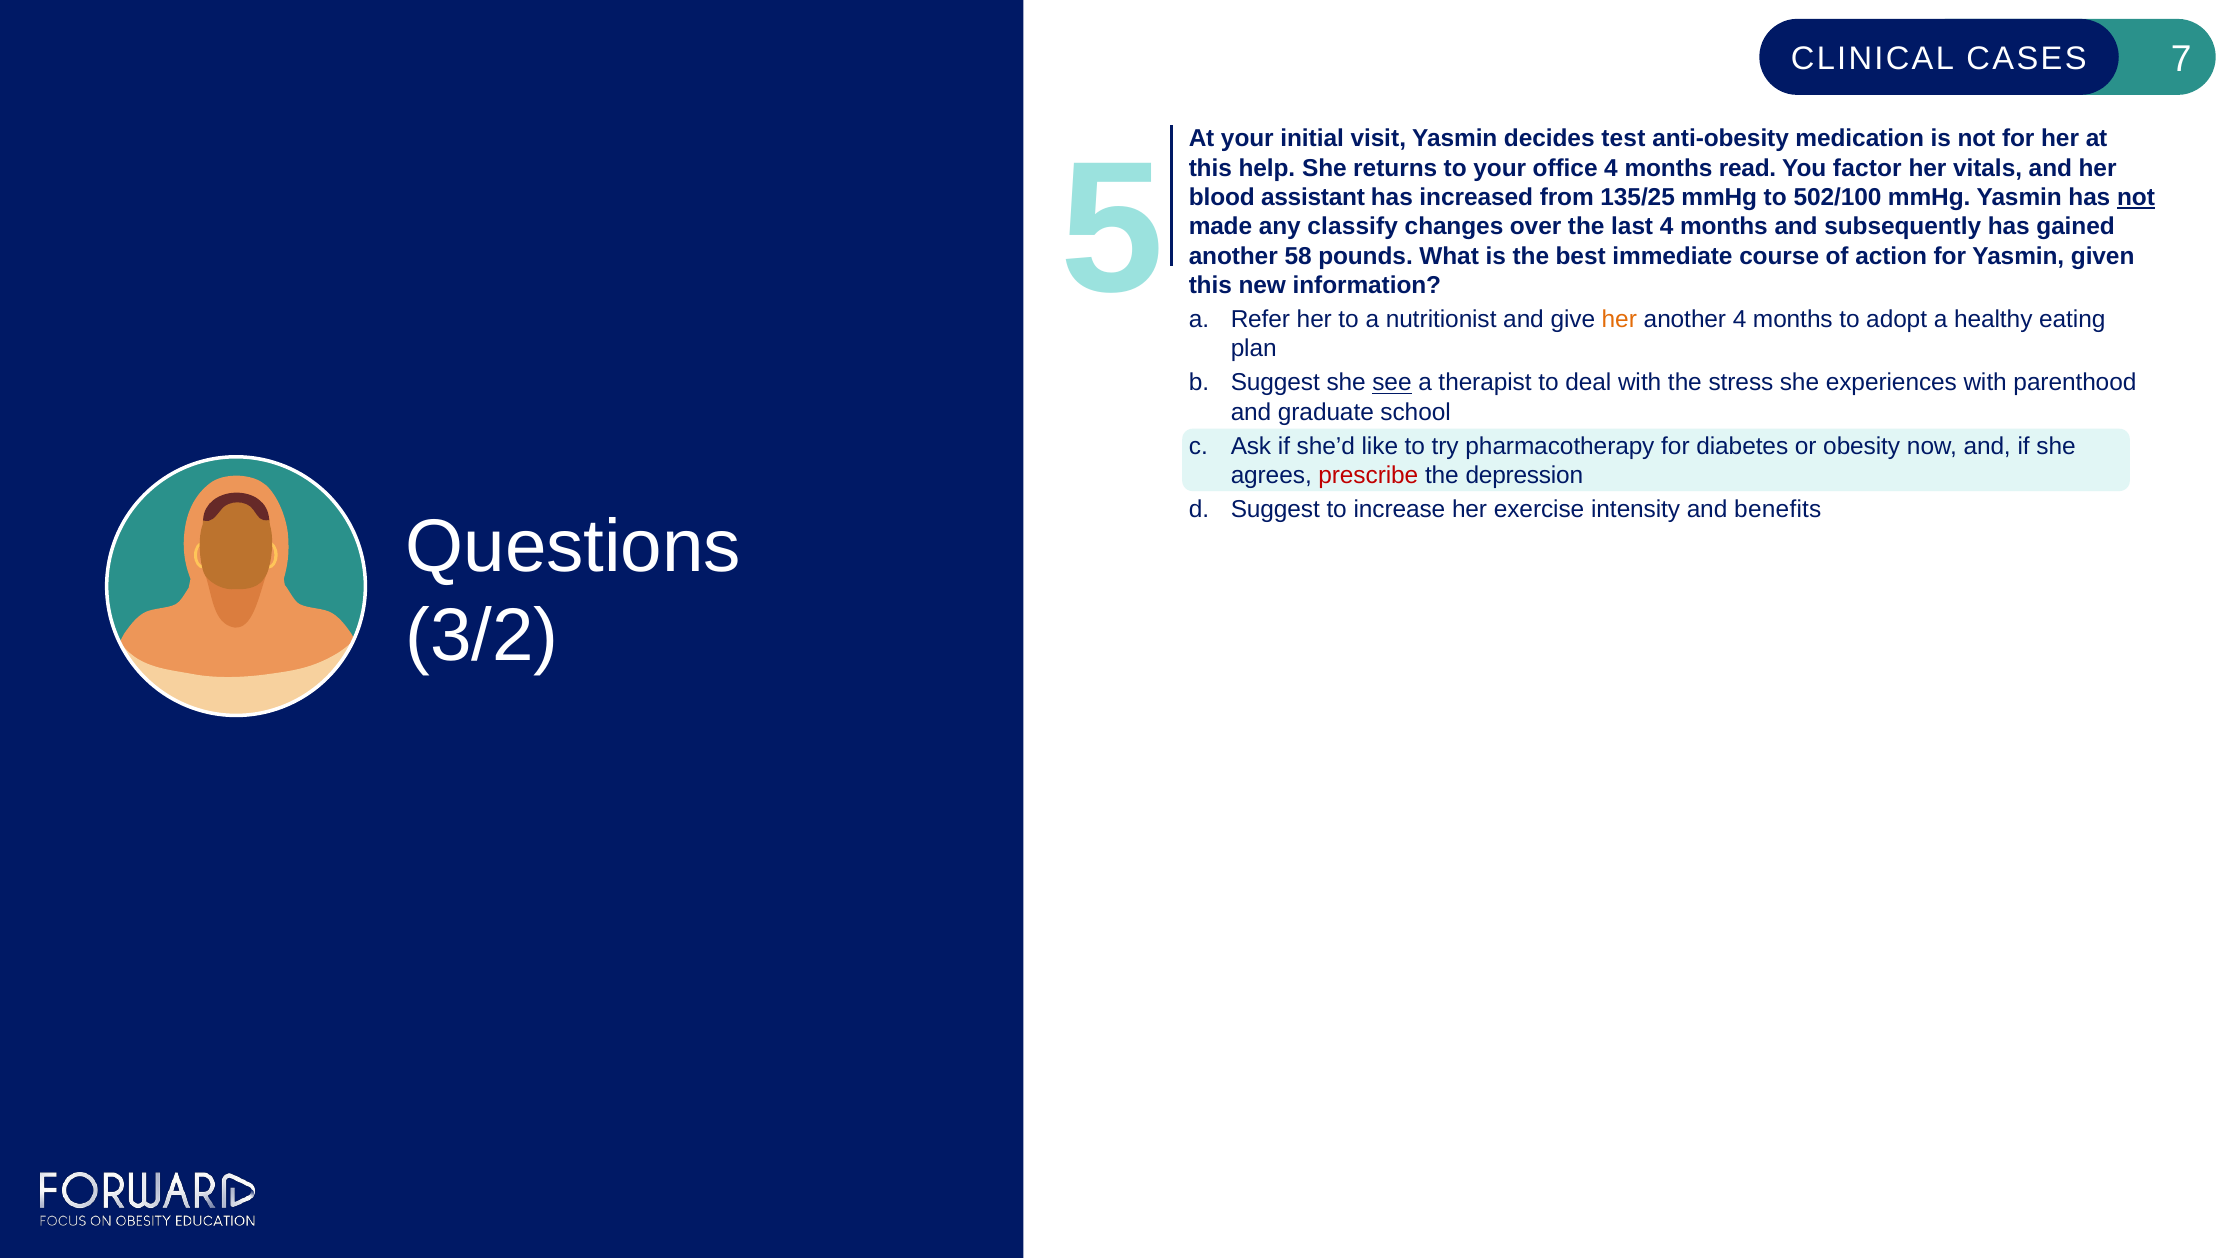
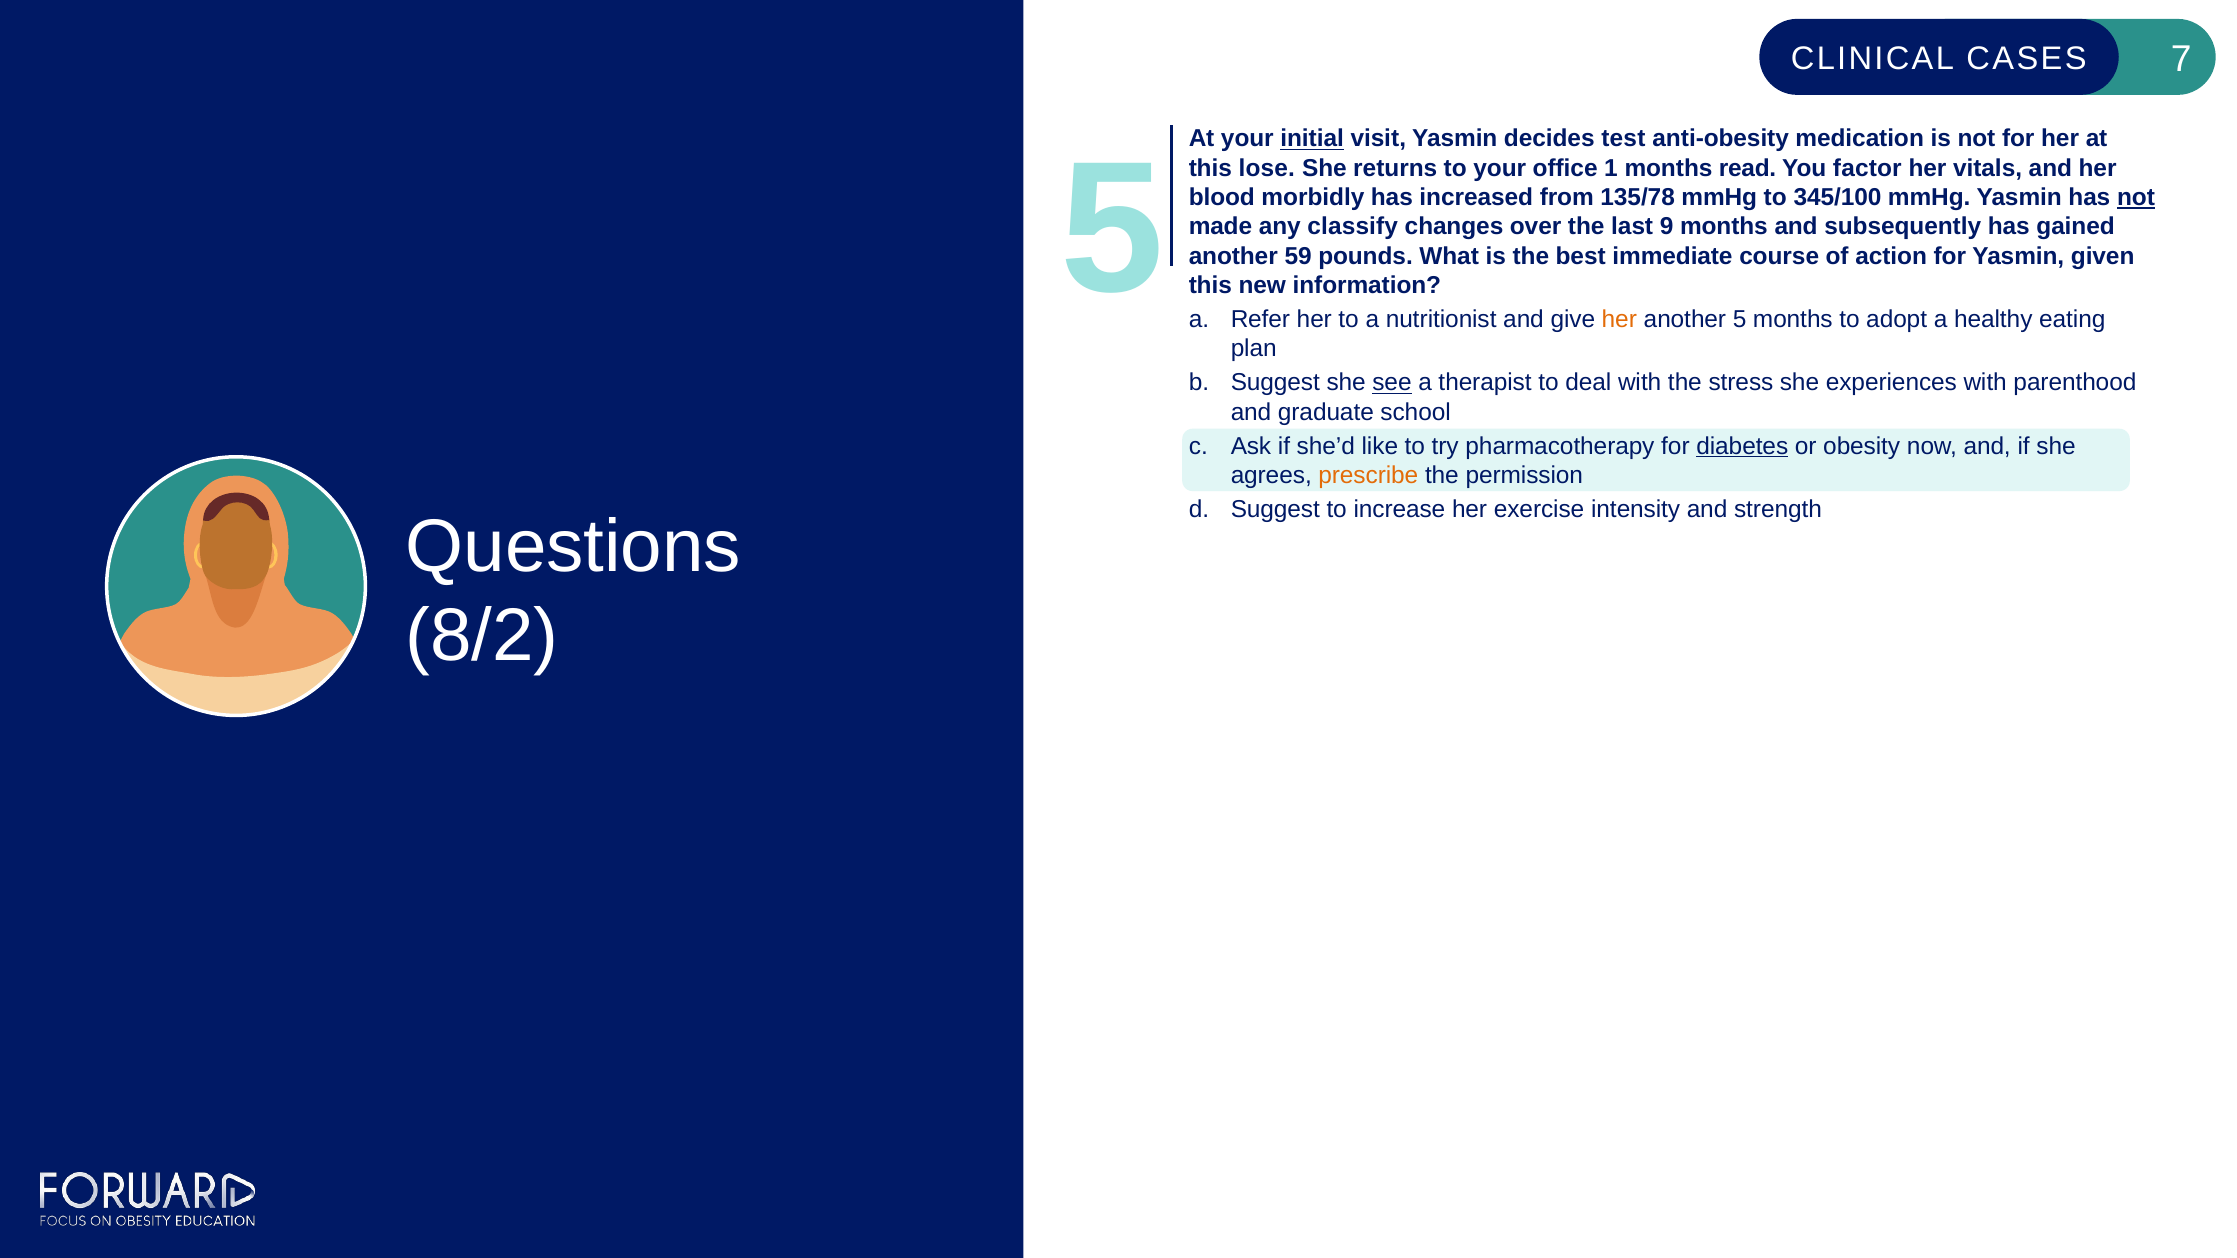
initial underline: none -> present
help: help -> lose
office 4: 4 -> 1
assistant: assistant -> morbidly
135/25: 135/25 -> 135/78
502/100: 502/100 -> 345/100
last 4: 4 -> 9
58: 58 -> 59
another 4: 4 -> 5
diabetes underline: none -> present
prescribe colour: red -> orange
depression: depression -> permission
benefits: benefits -> strength
3/2: 3/2 -> 8/2
